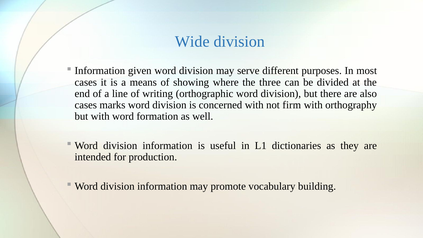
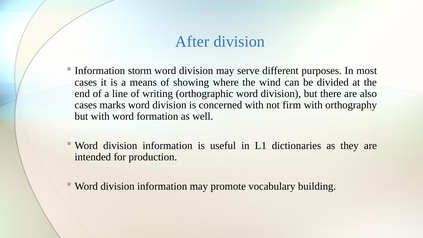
Wide: Wide -> After
given: given -> storm
three: three -> wind
